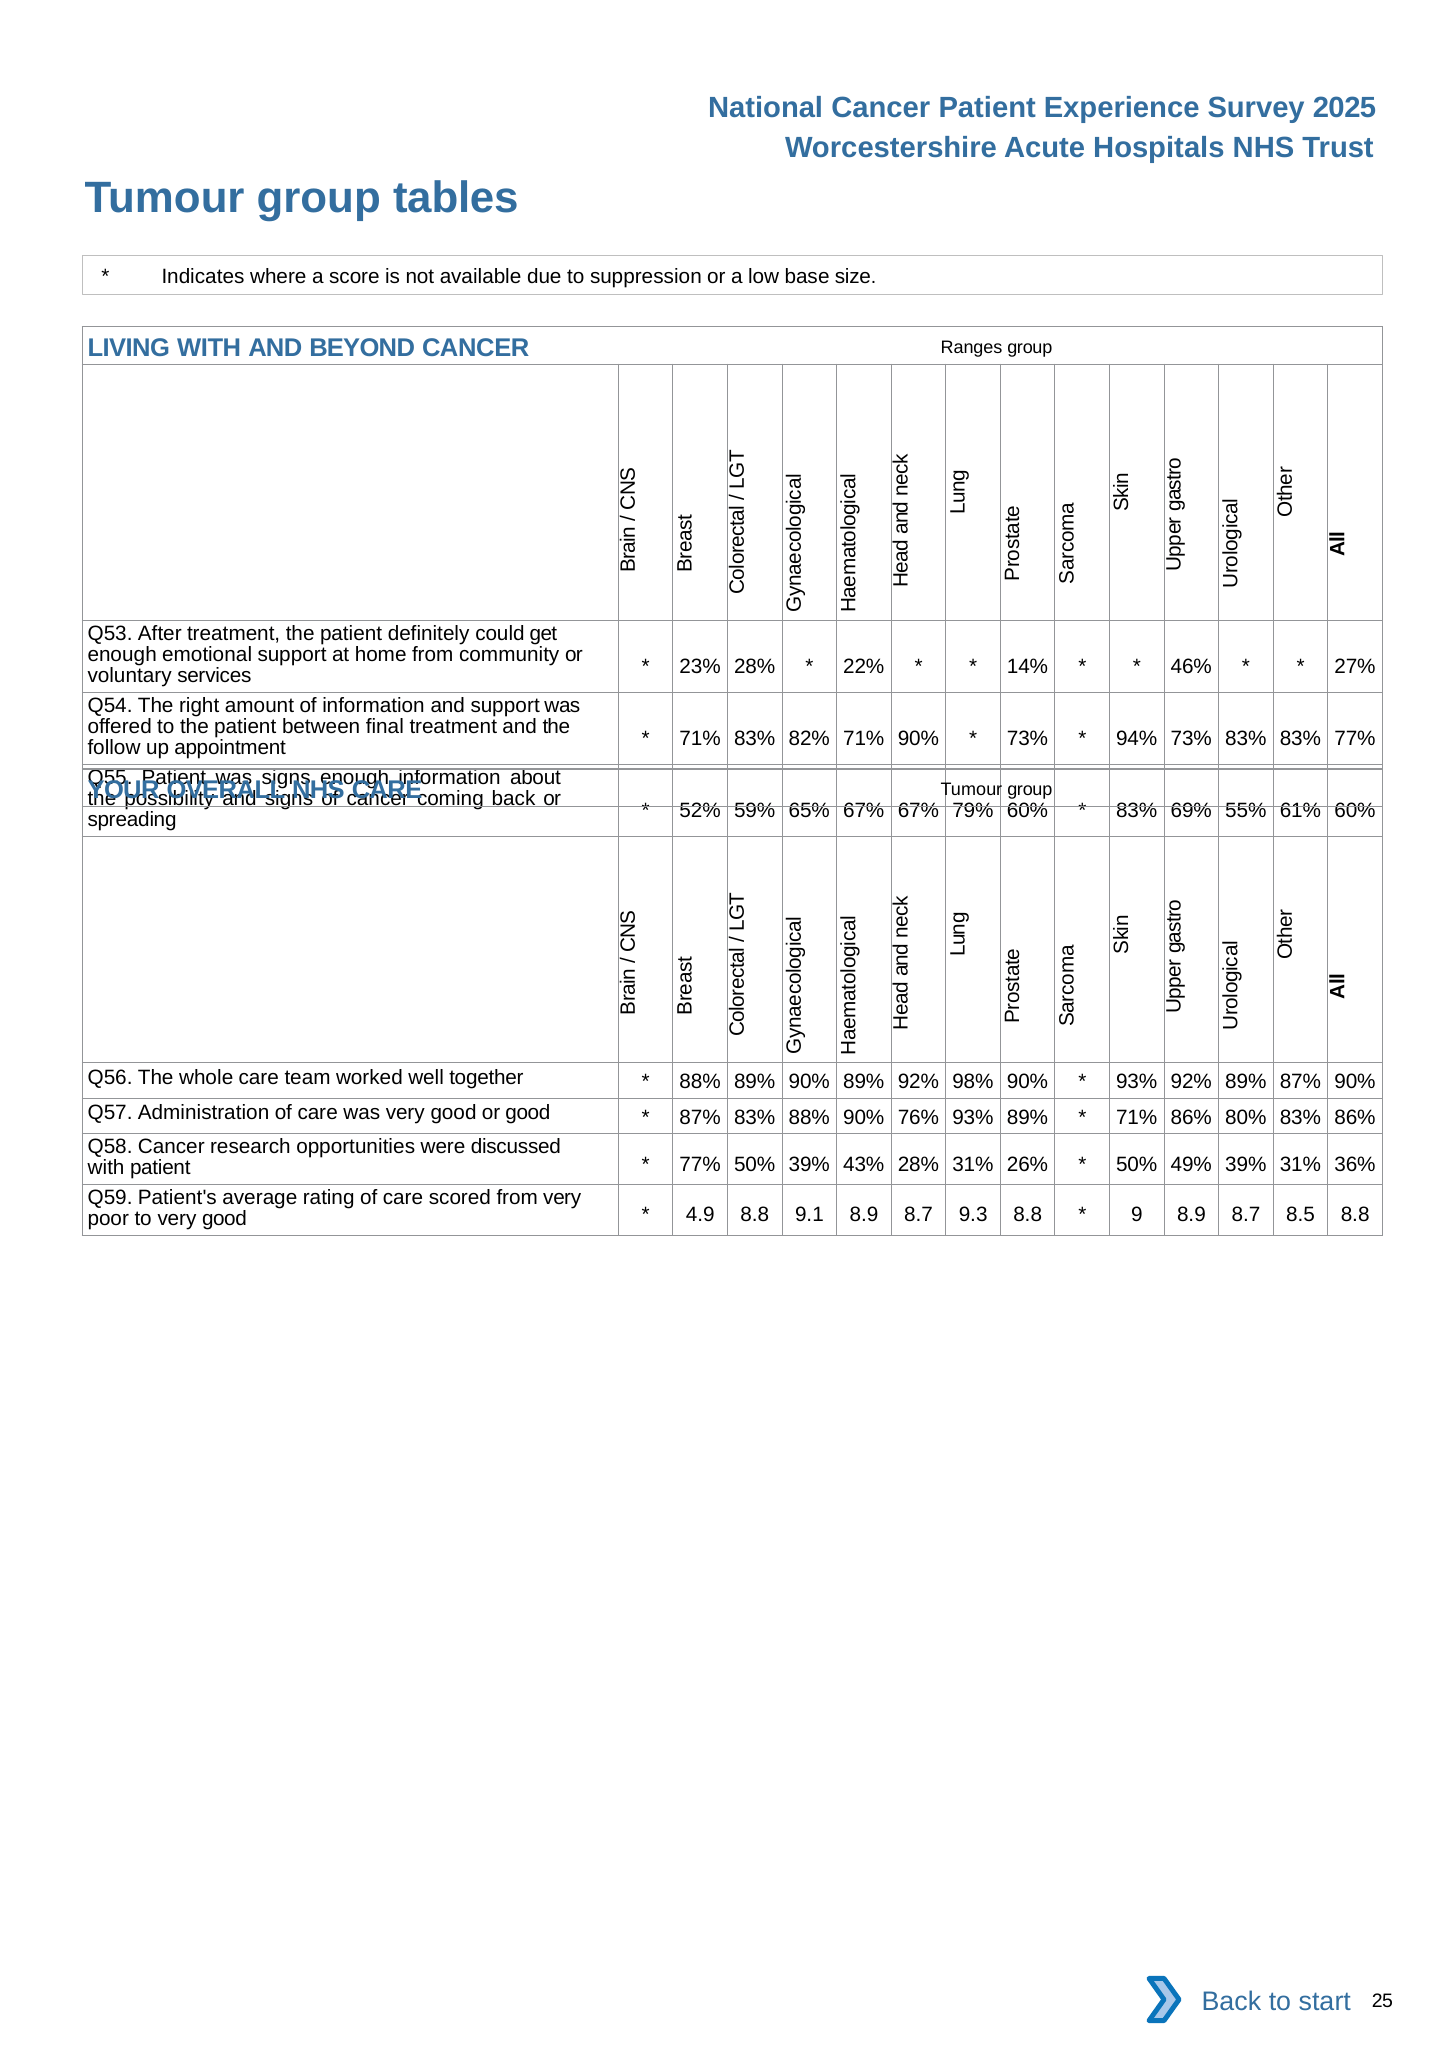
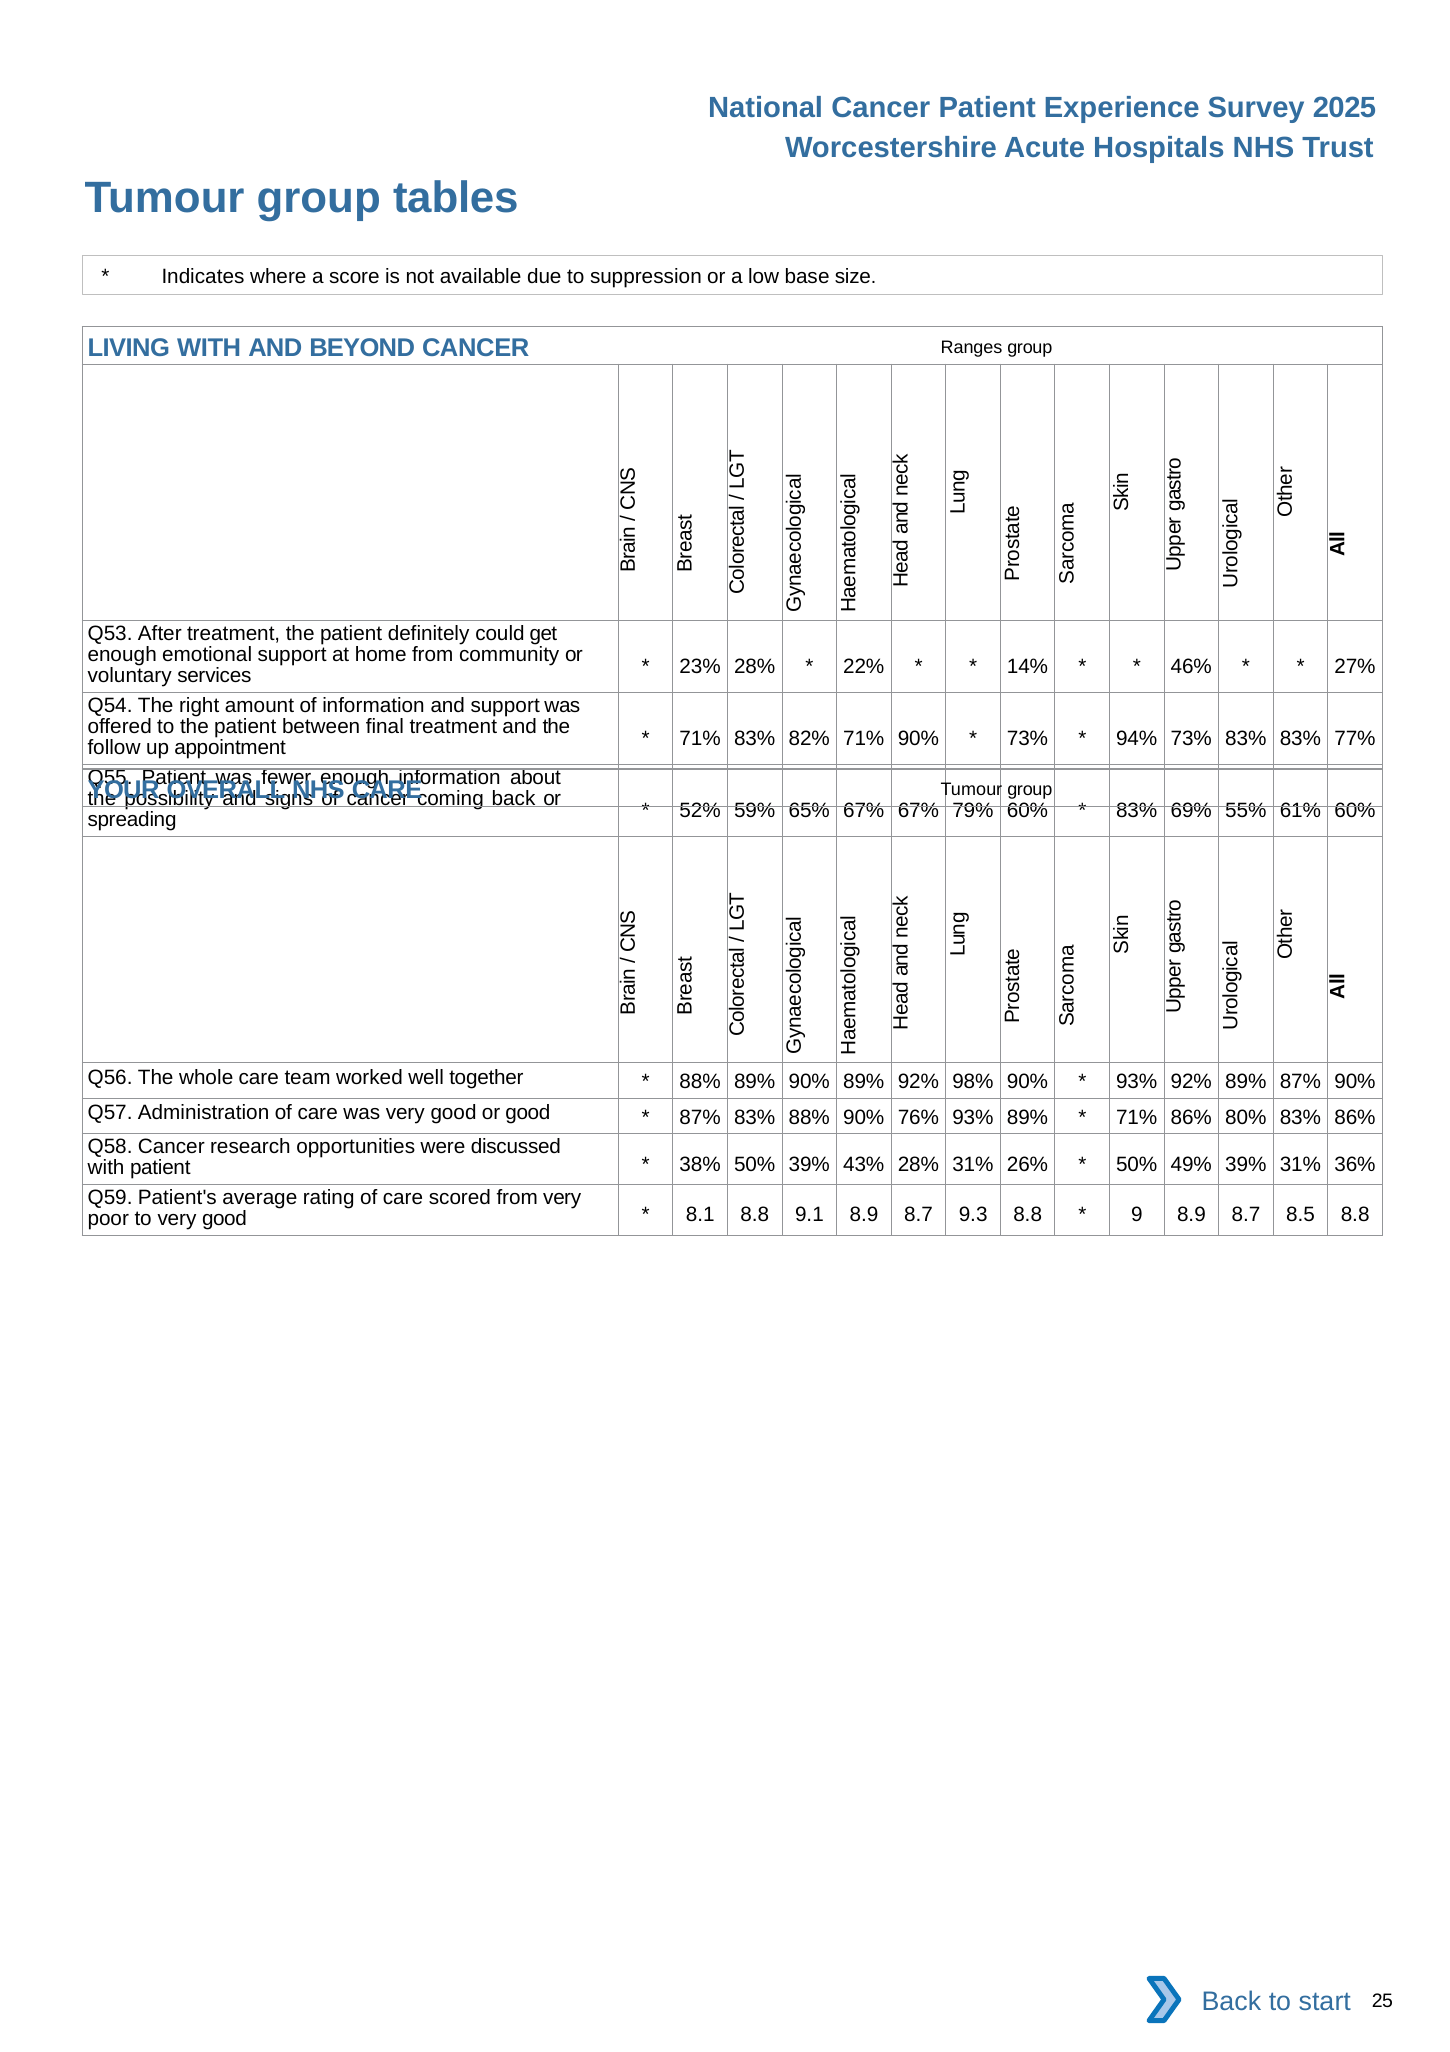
signs at (286, 778): signs -> fewer
77% at (700, 1164): 77% -> 38%
4.9: 4.9 -> 8.1
